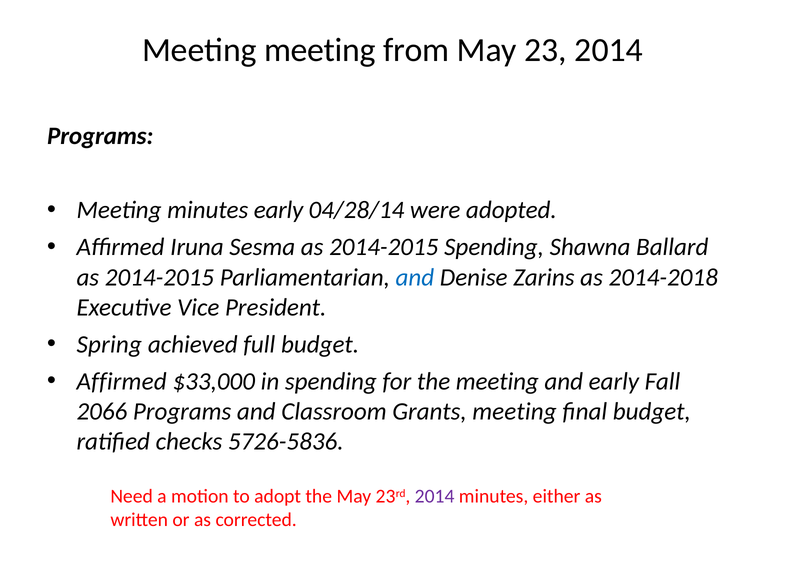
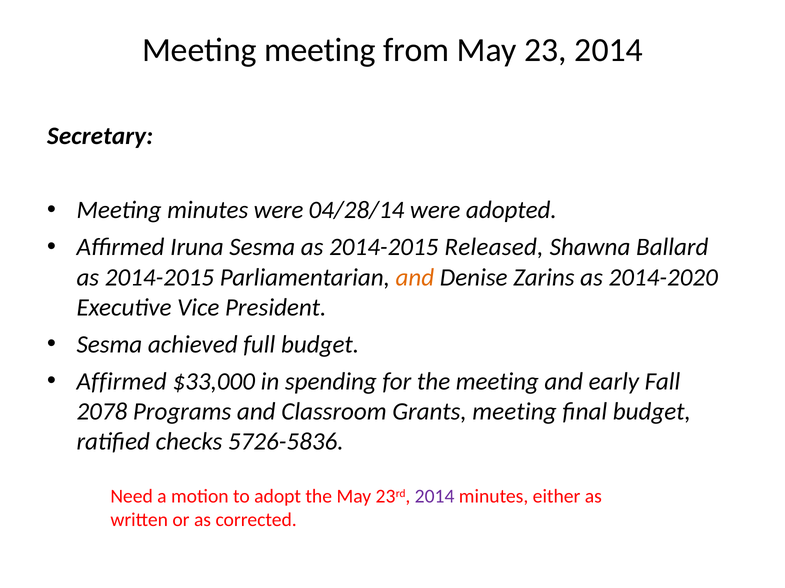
Programs at (100, 136): Programs -> Secretary
minutes early: early -> were
2014-2015 Spending: Spending -> Released
and at (415, 278) colour: blue -> orange
2014-2018: 2014-2018 -> 2014-2020
Spring at (109, 345): Spring -> Sesma
2066: 2066 -> 2078
